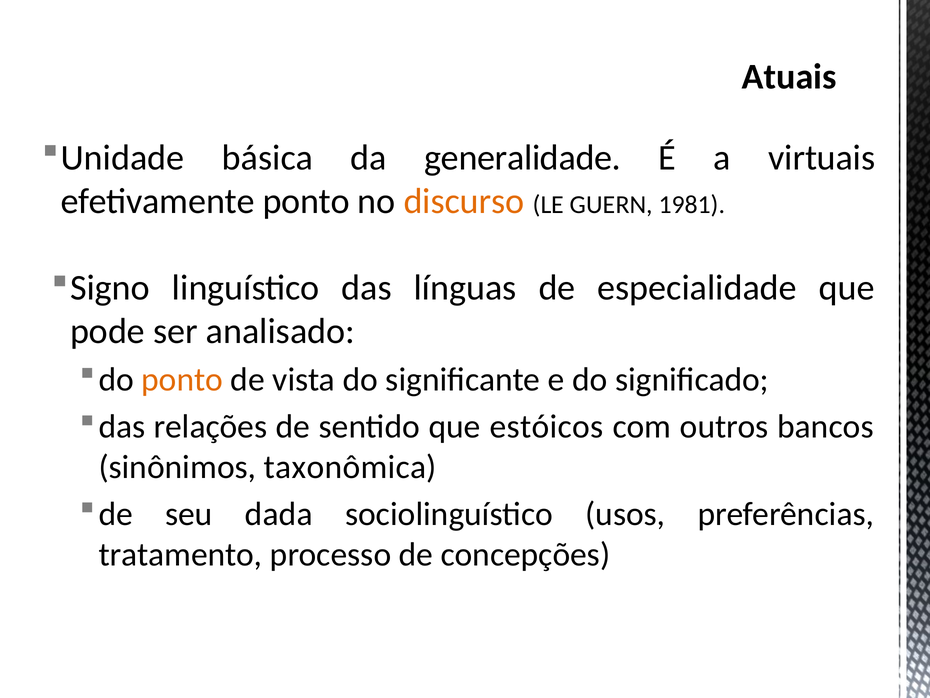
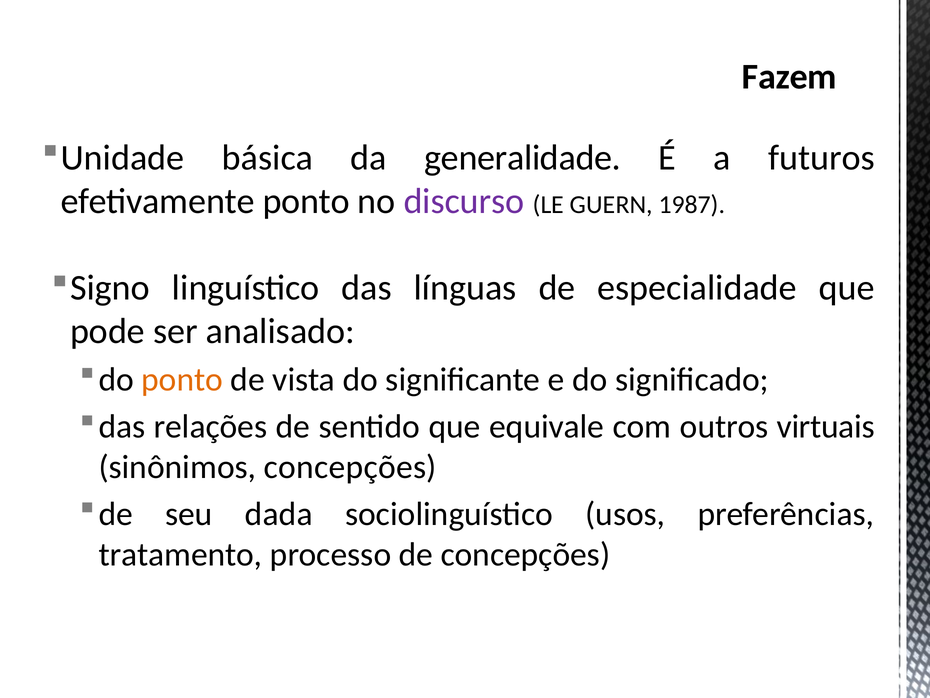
Atuais: Atuais -> Fazem
virtuais: virtuais -> futuros
discurso colour: orange -> purple
1981: 1981 -> 1987
estóicos: estóicos -> equivale
bancos: bancos -> virtuais
sinônimos taxonômica: taxonômica -> concepções
